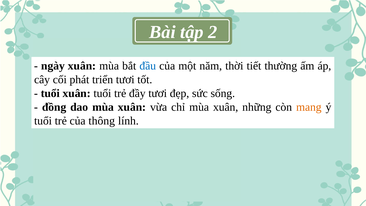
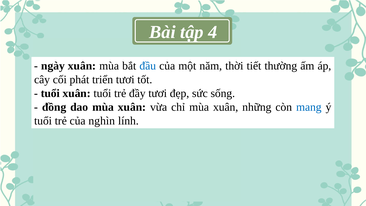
2: 2 -> 4
mang colour: orange -> blue
thông: thông -> nghìn
